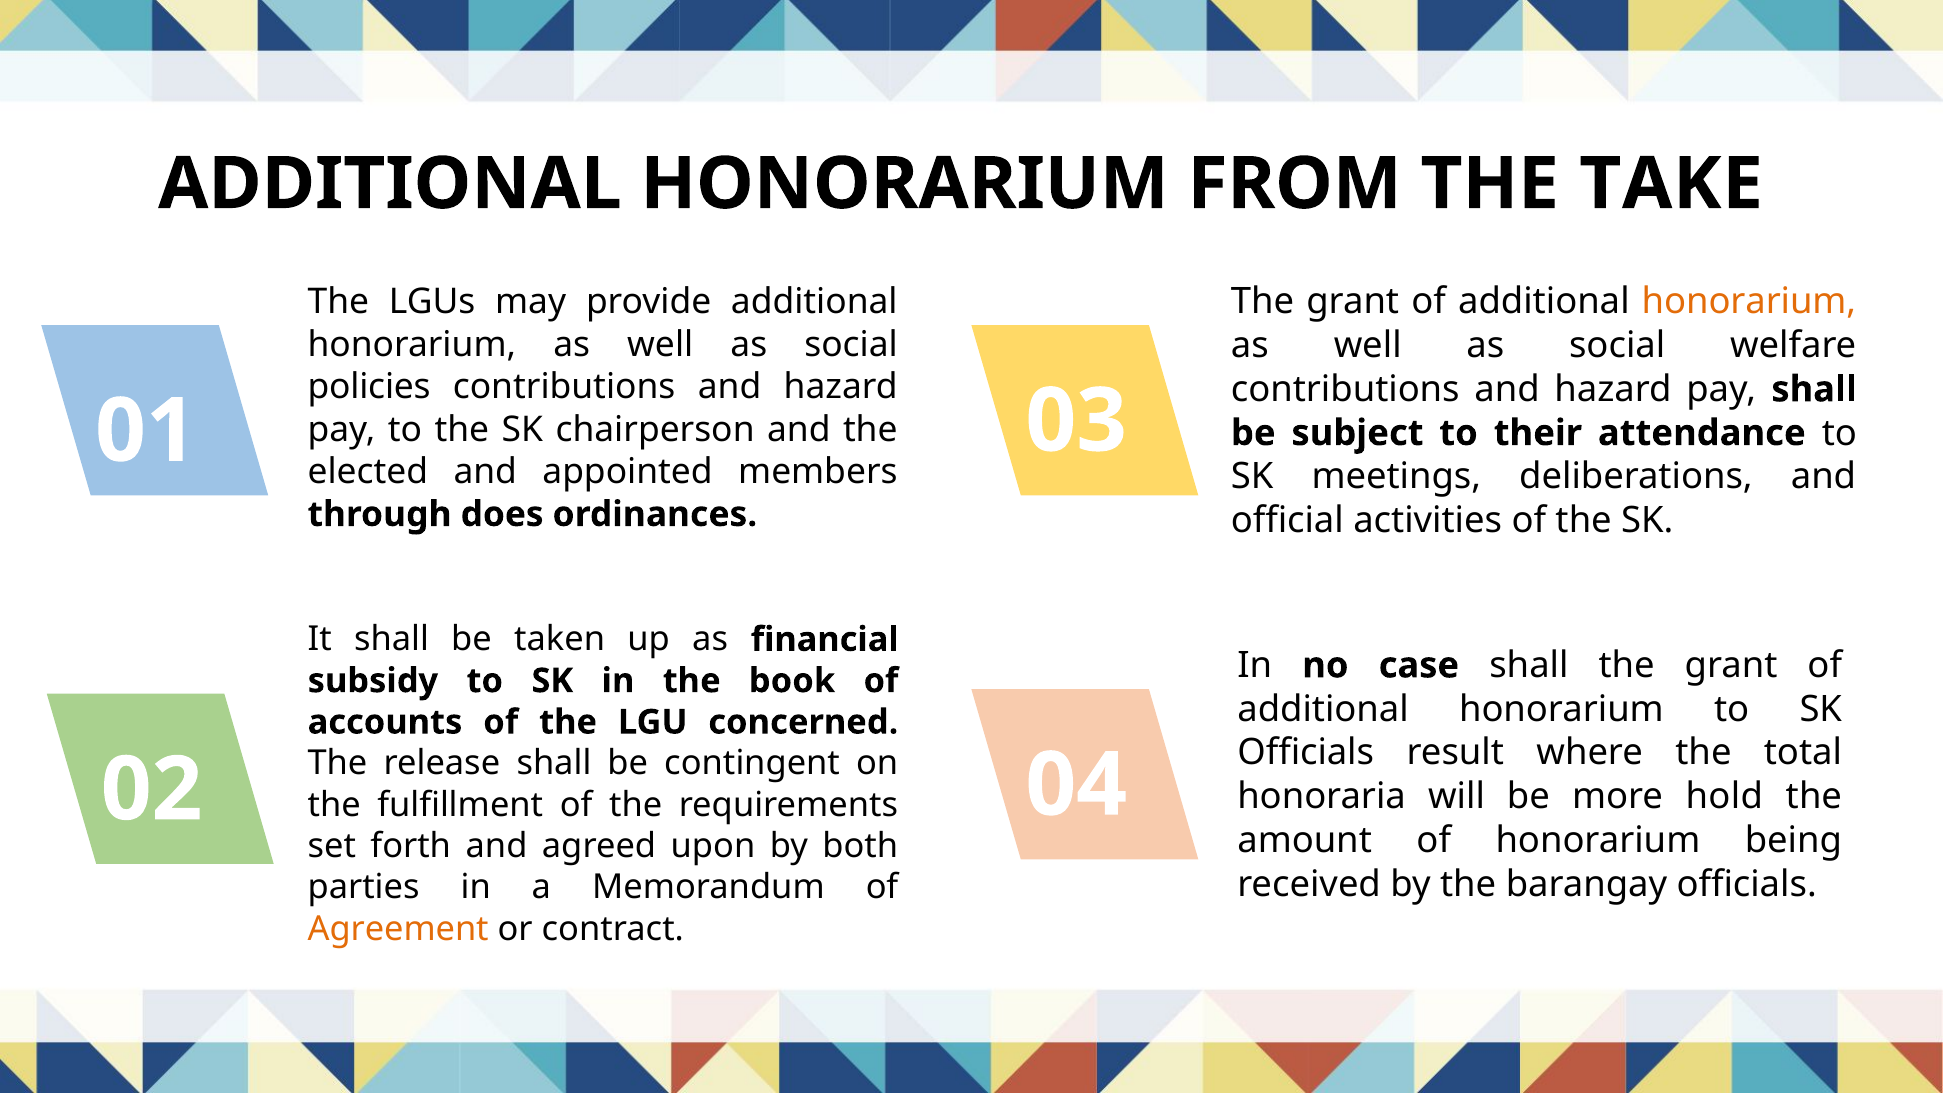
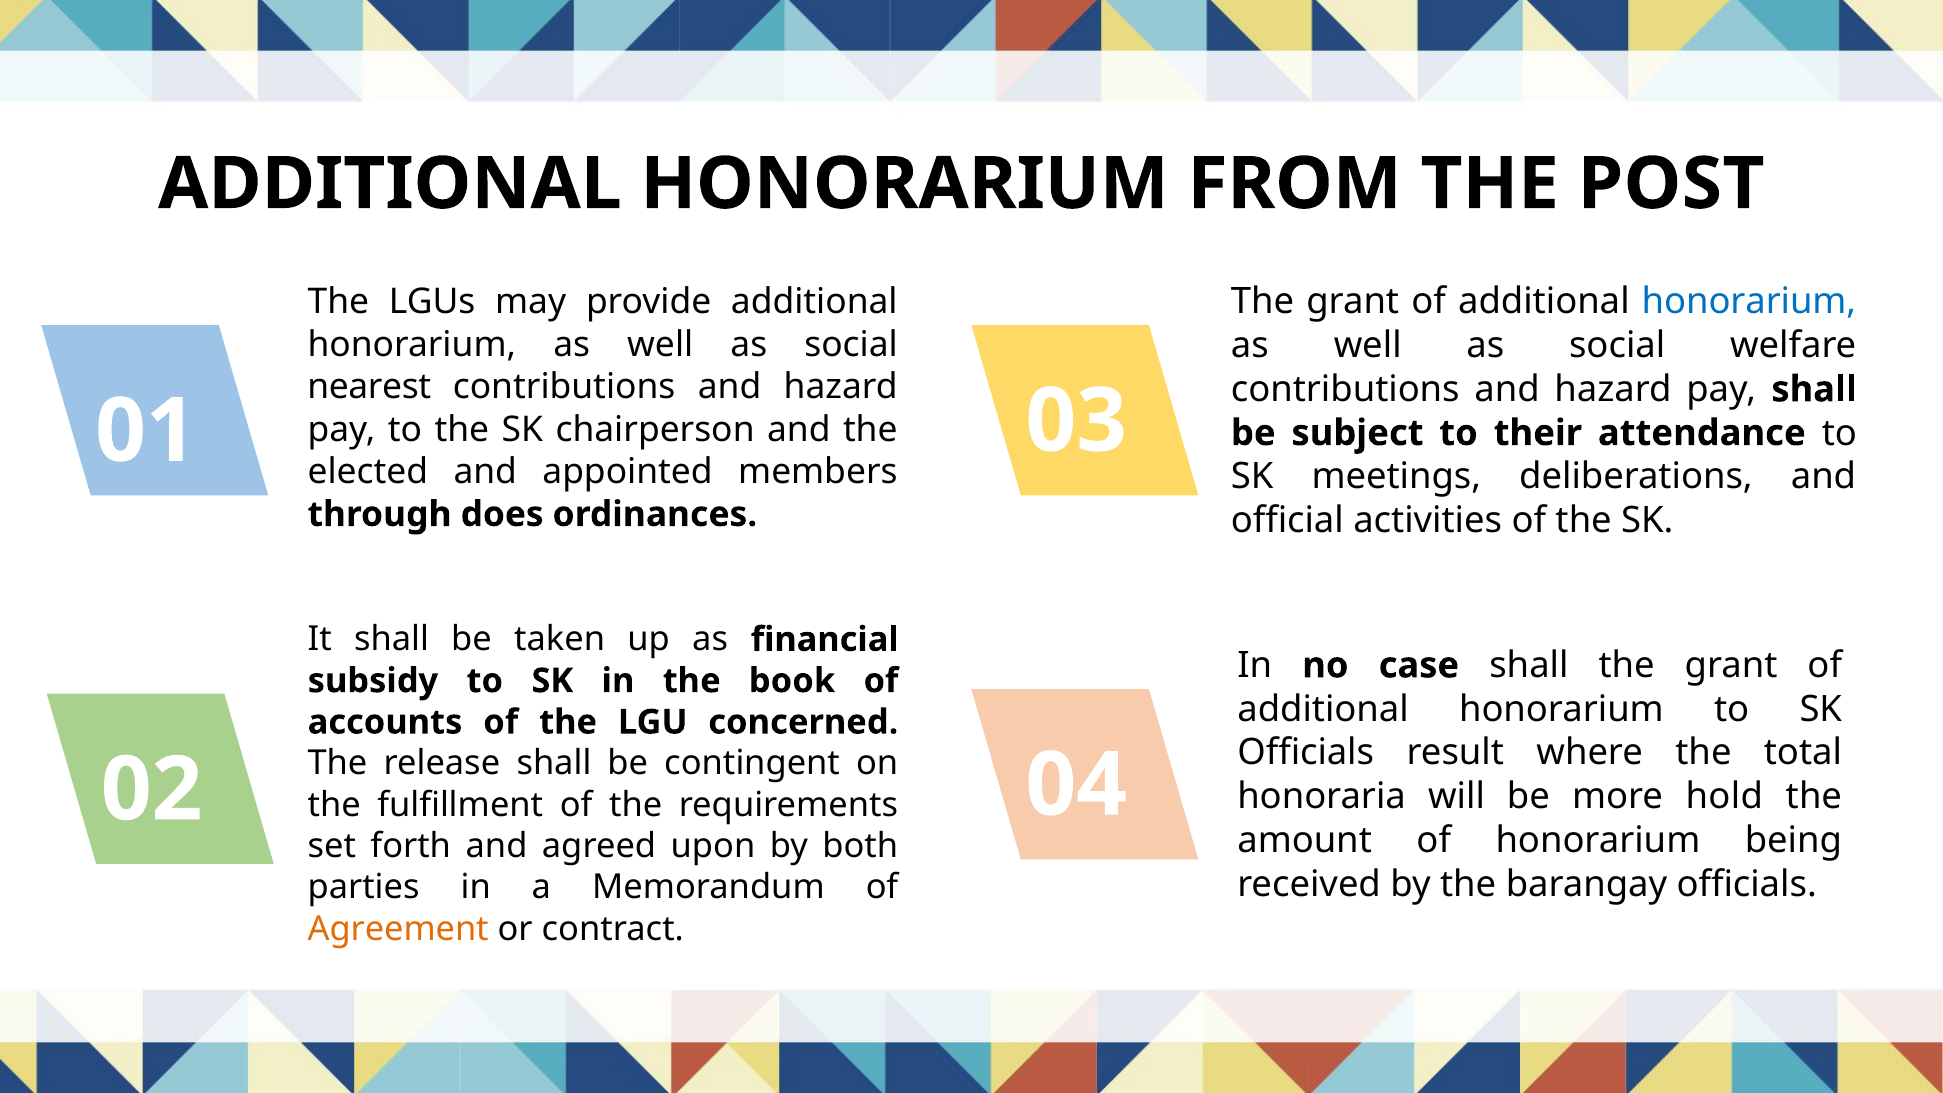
TAKE: TAKE -> POST
honorarium at (1749, 302) colour: orange -> blue
policies: policies -> nearest
